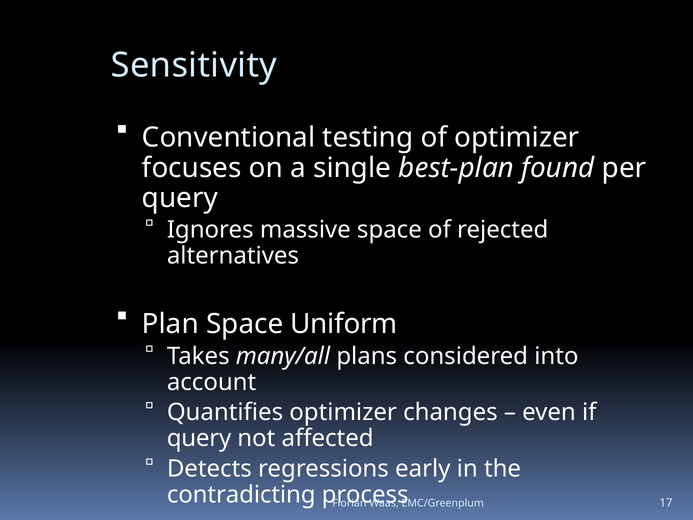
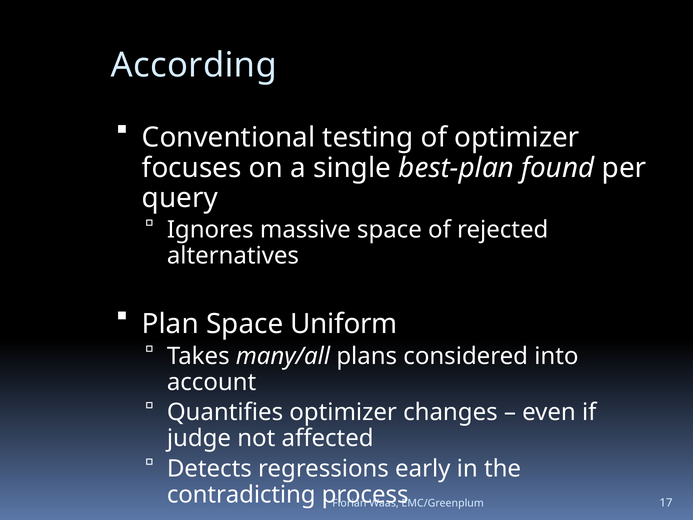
Sensitivity: Sensitivity -> According
query at (199, 438): query -> judge
